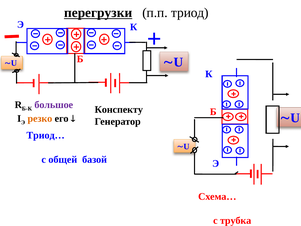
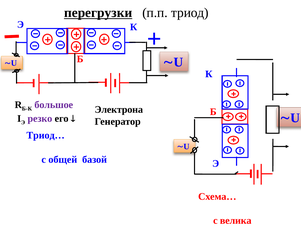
Конспекту: Конспекту -> Электрона
резко colour: orange -> purple
трубка: трубка -> велика
